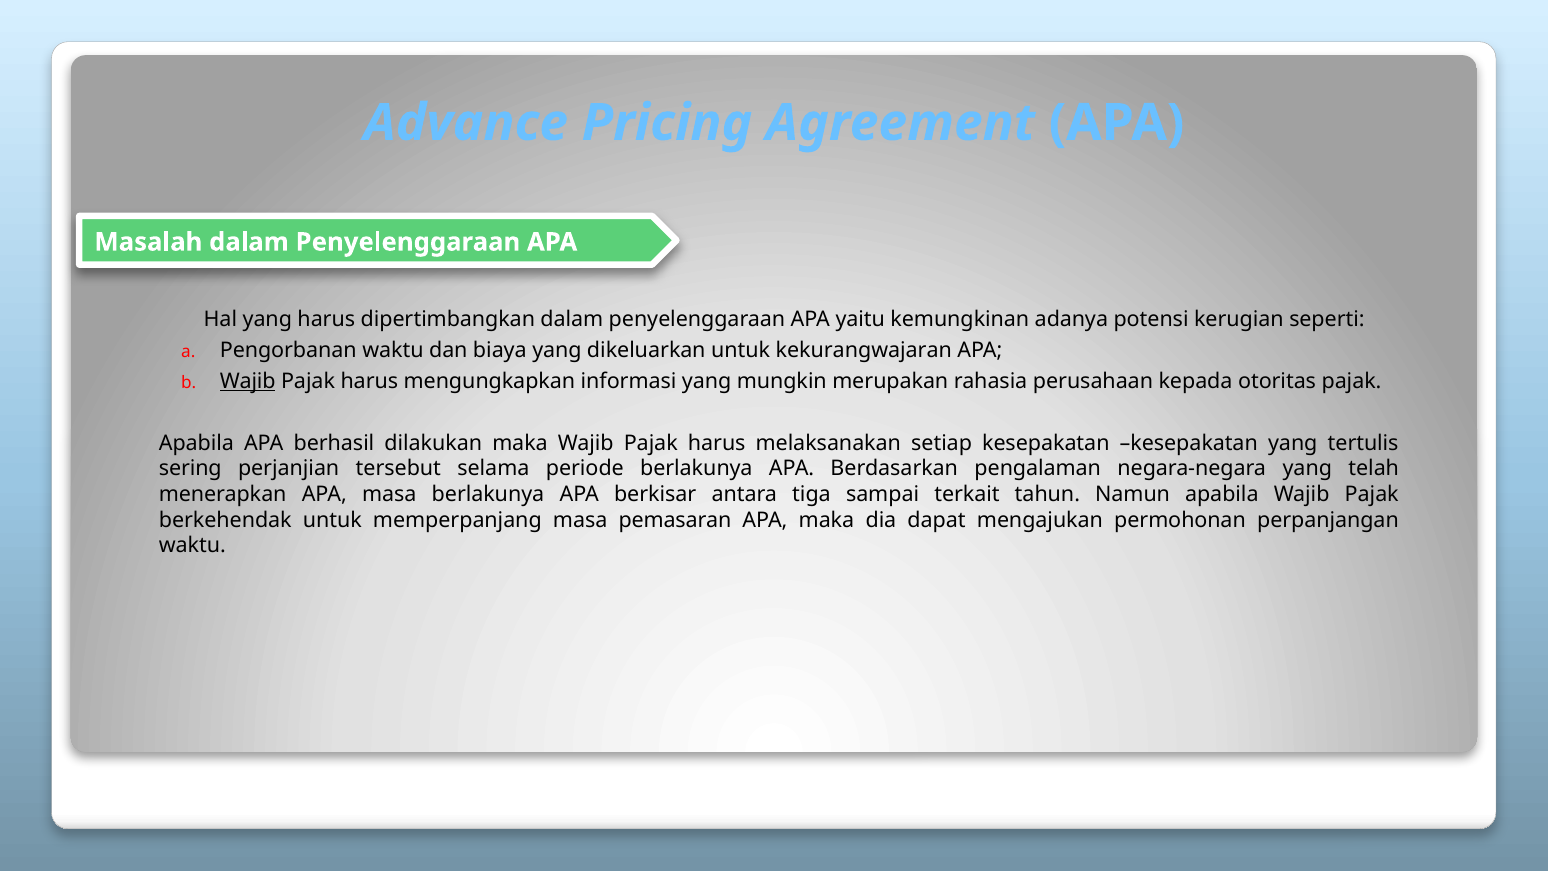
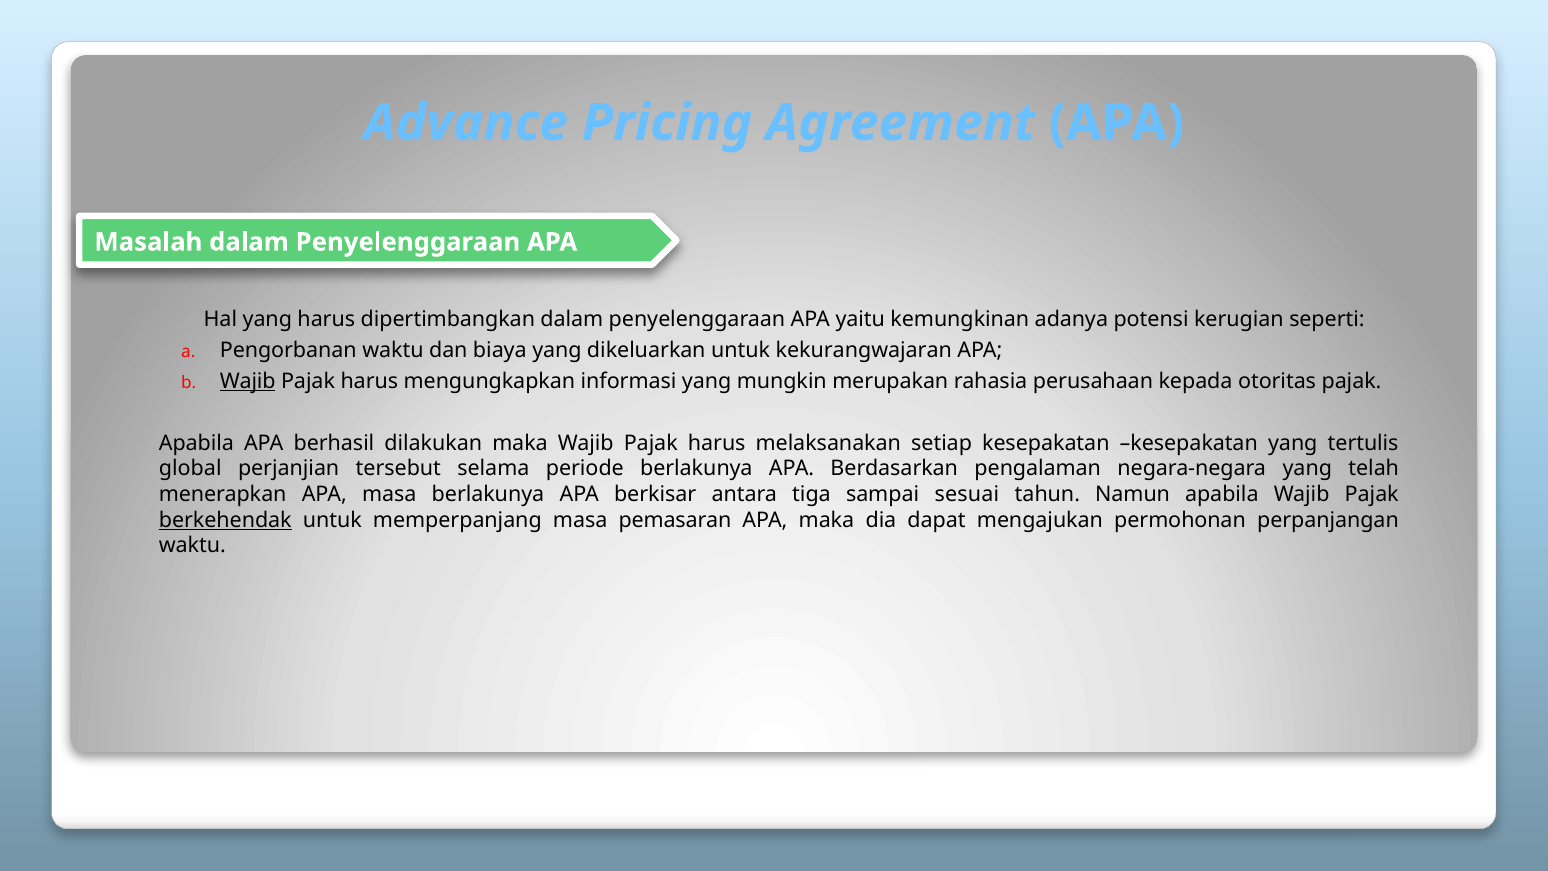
sering: sering -> global
terkait: terkait -> sesuai
berkehendak underline: none -> present
